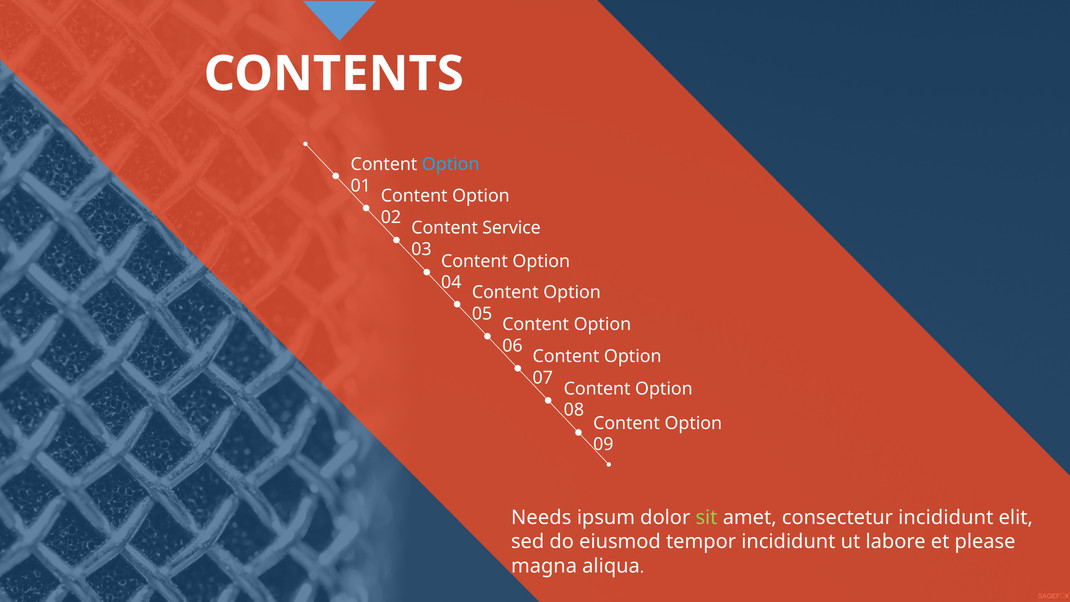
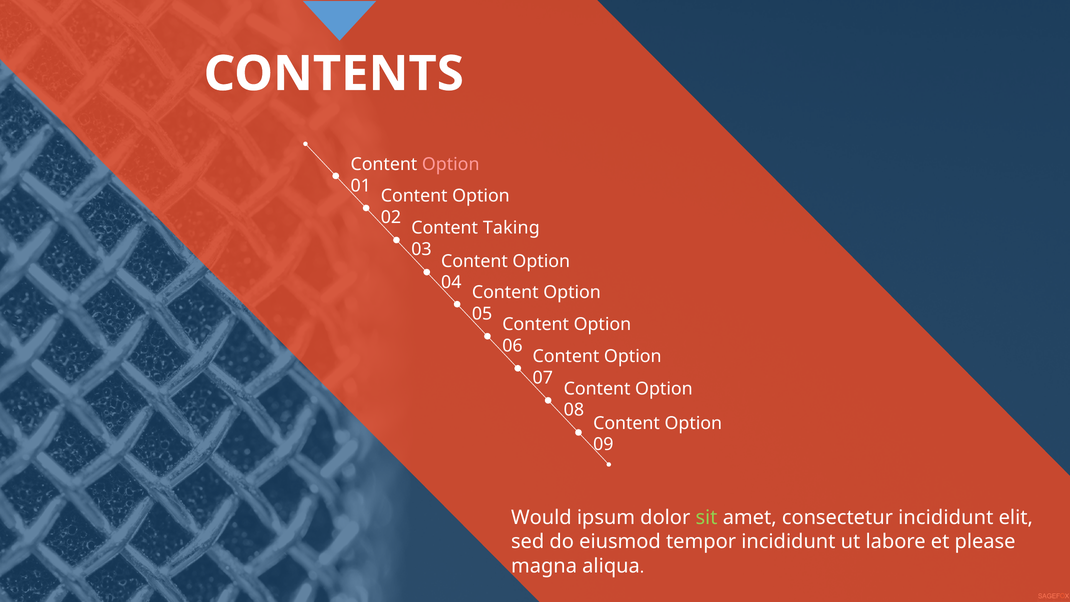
Option at (451, 164) colour: light blue -> pink
Service: Service -> Taking
Needs: Needs -> Would
